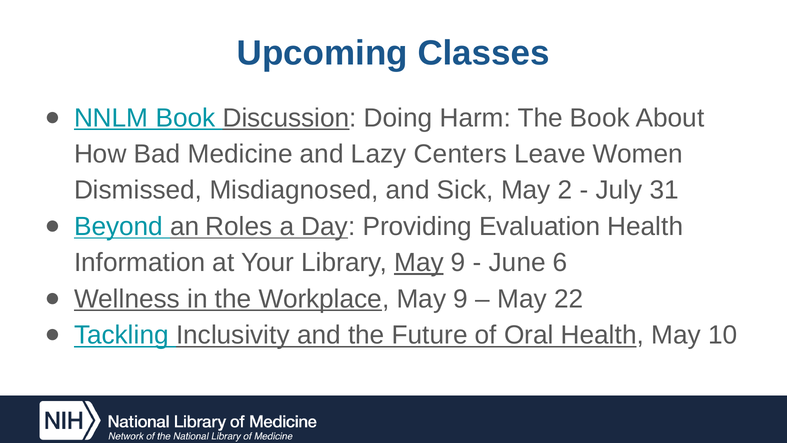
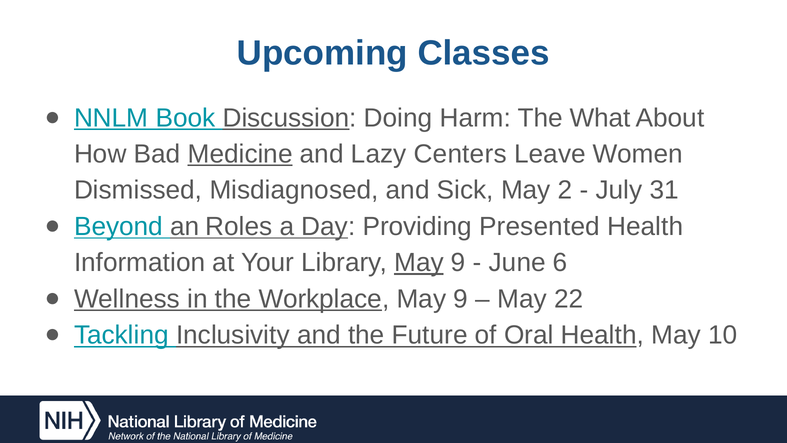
The Book: Book -> What
Medicine underline: none -> present
Evaluation: Evaluation -> Presented
